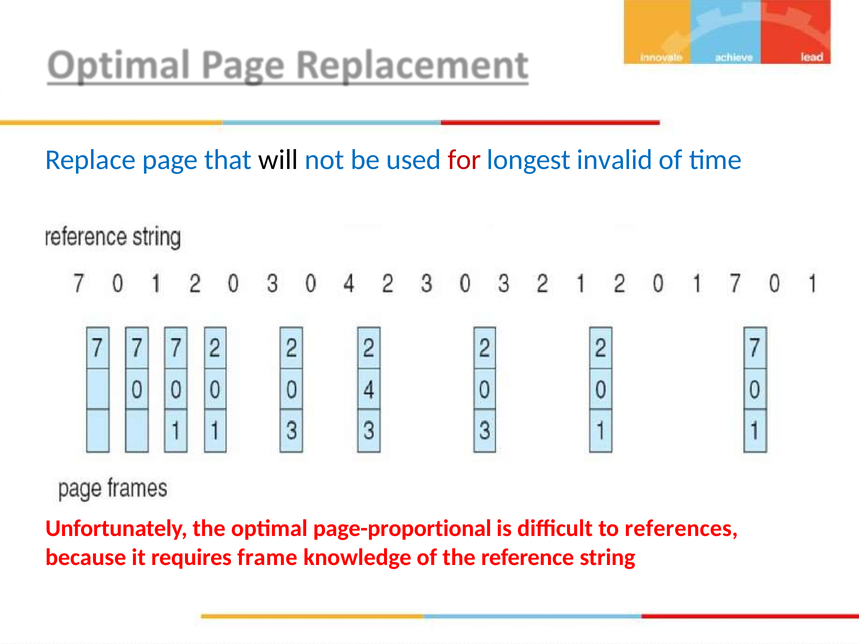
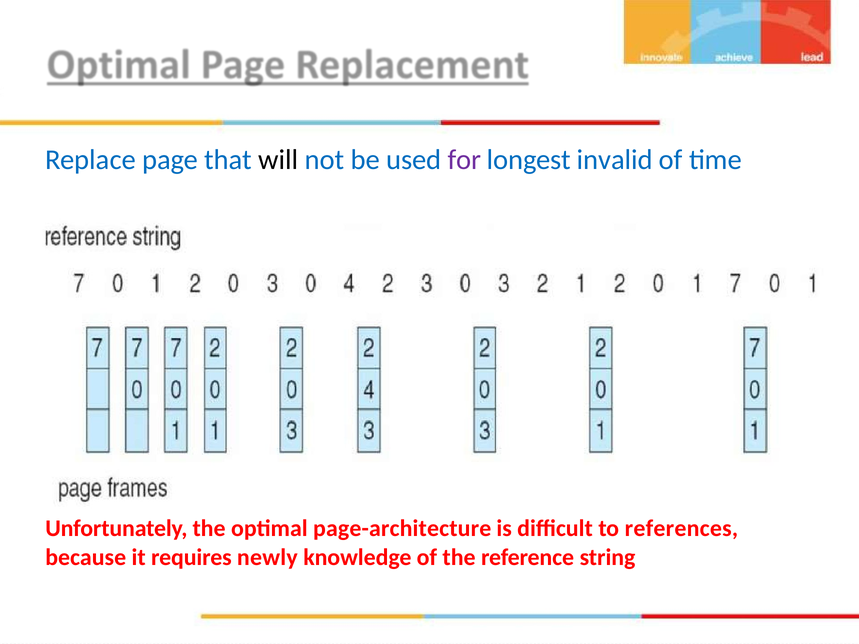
for colour: red -> purple
page-proportional: page-proportional -> page-architecture
frame: frame -> newly
